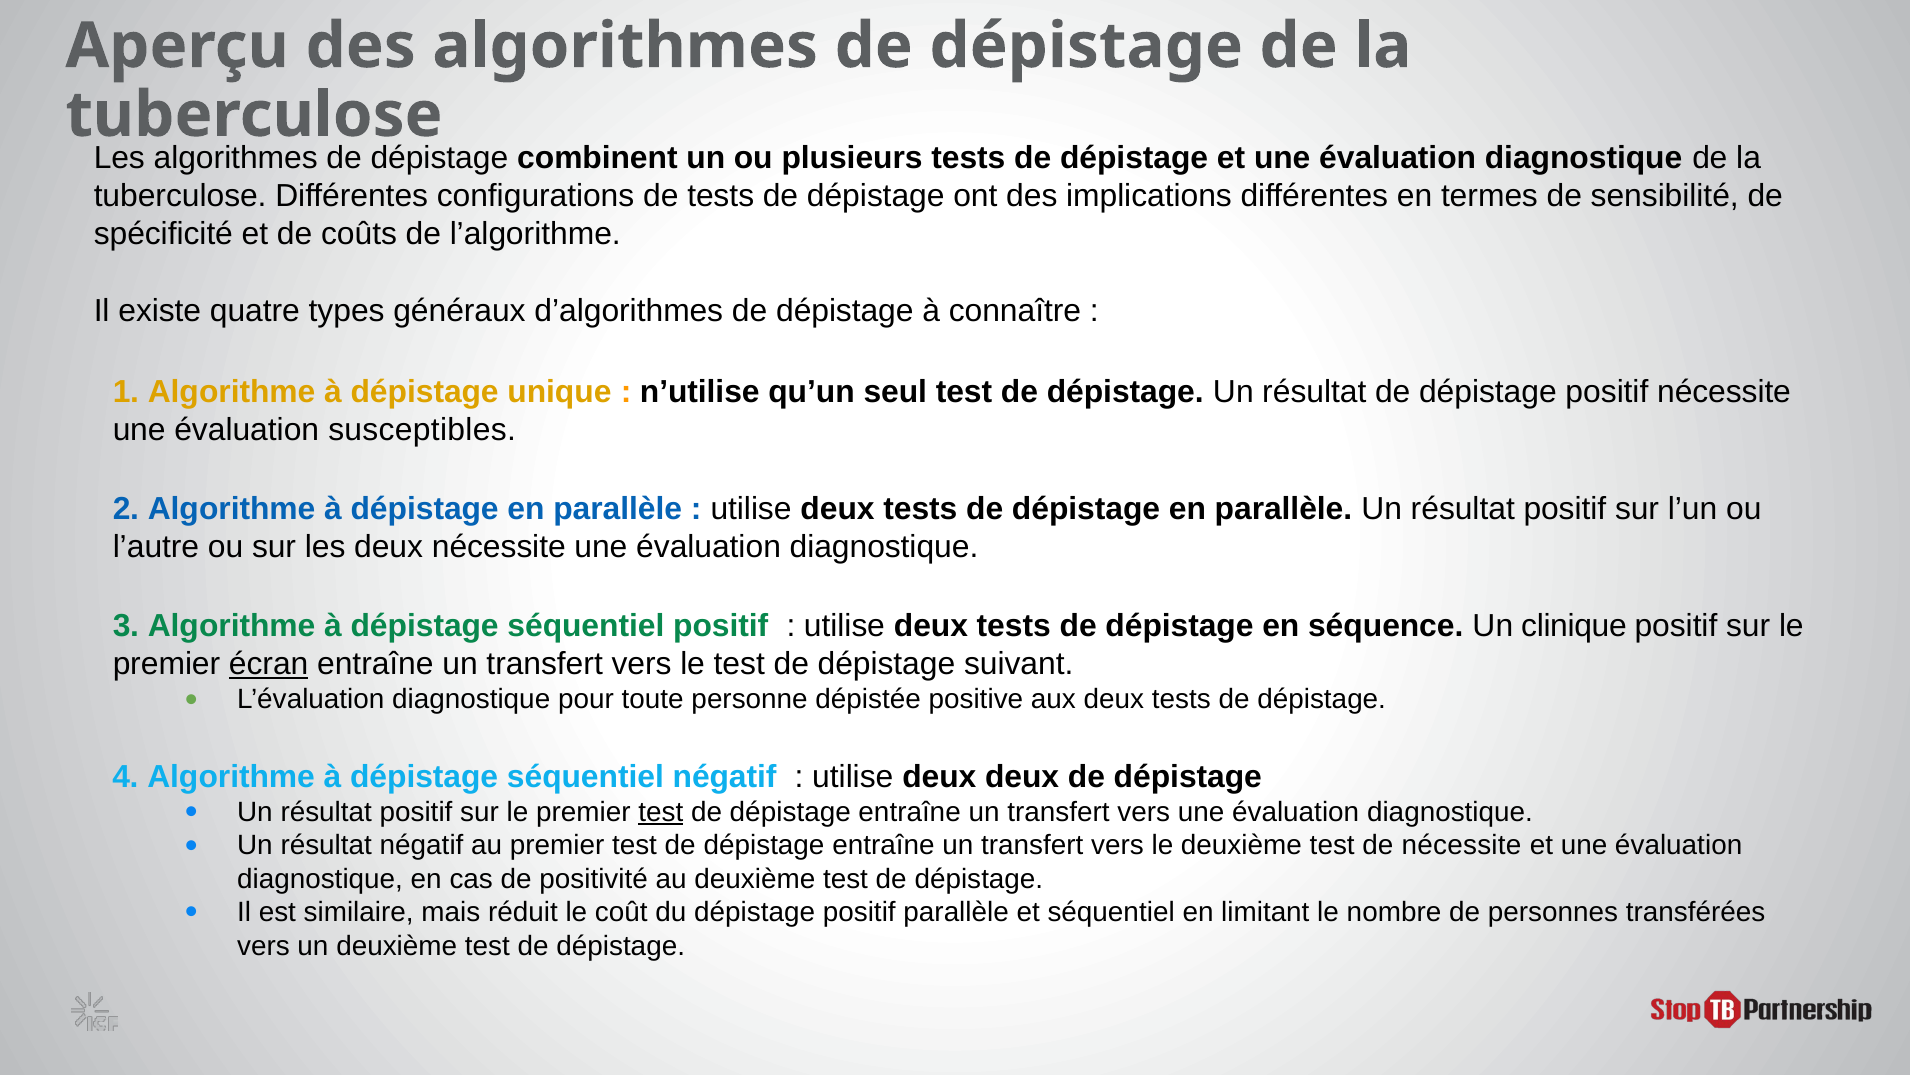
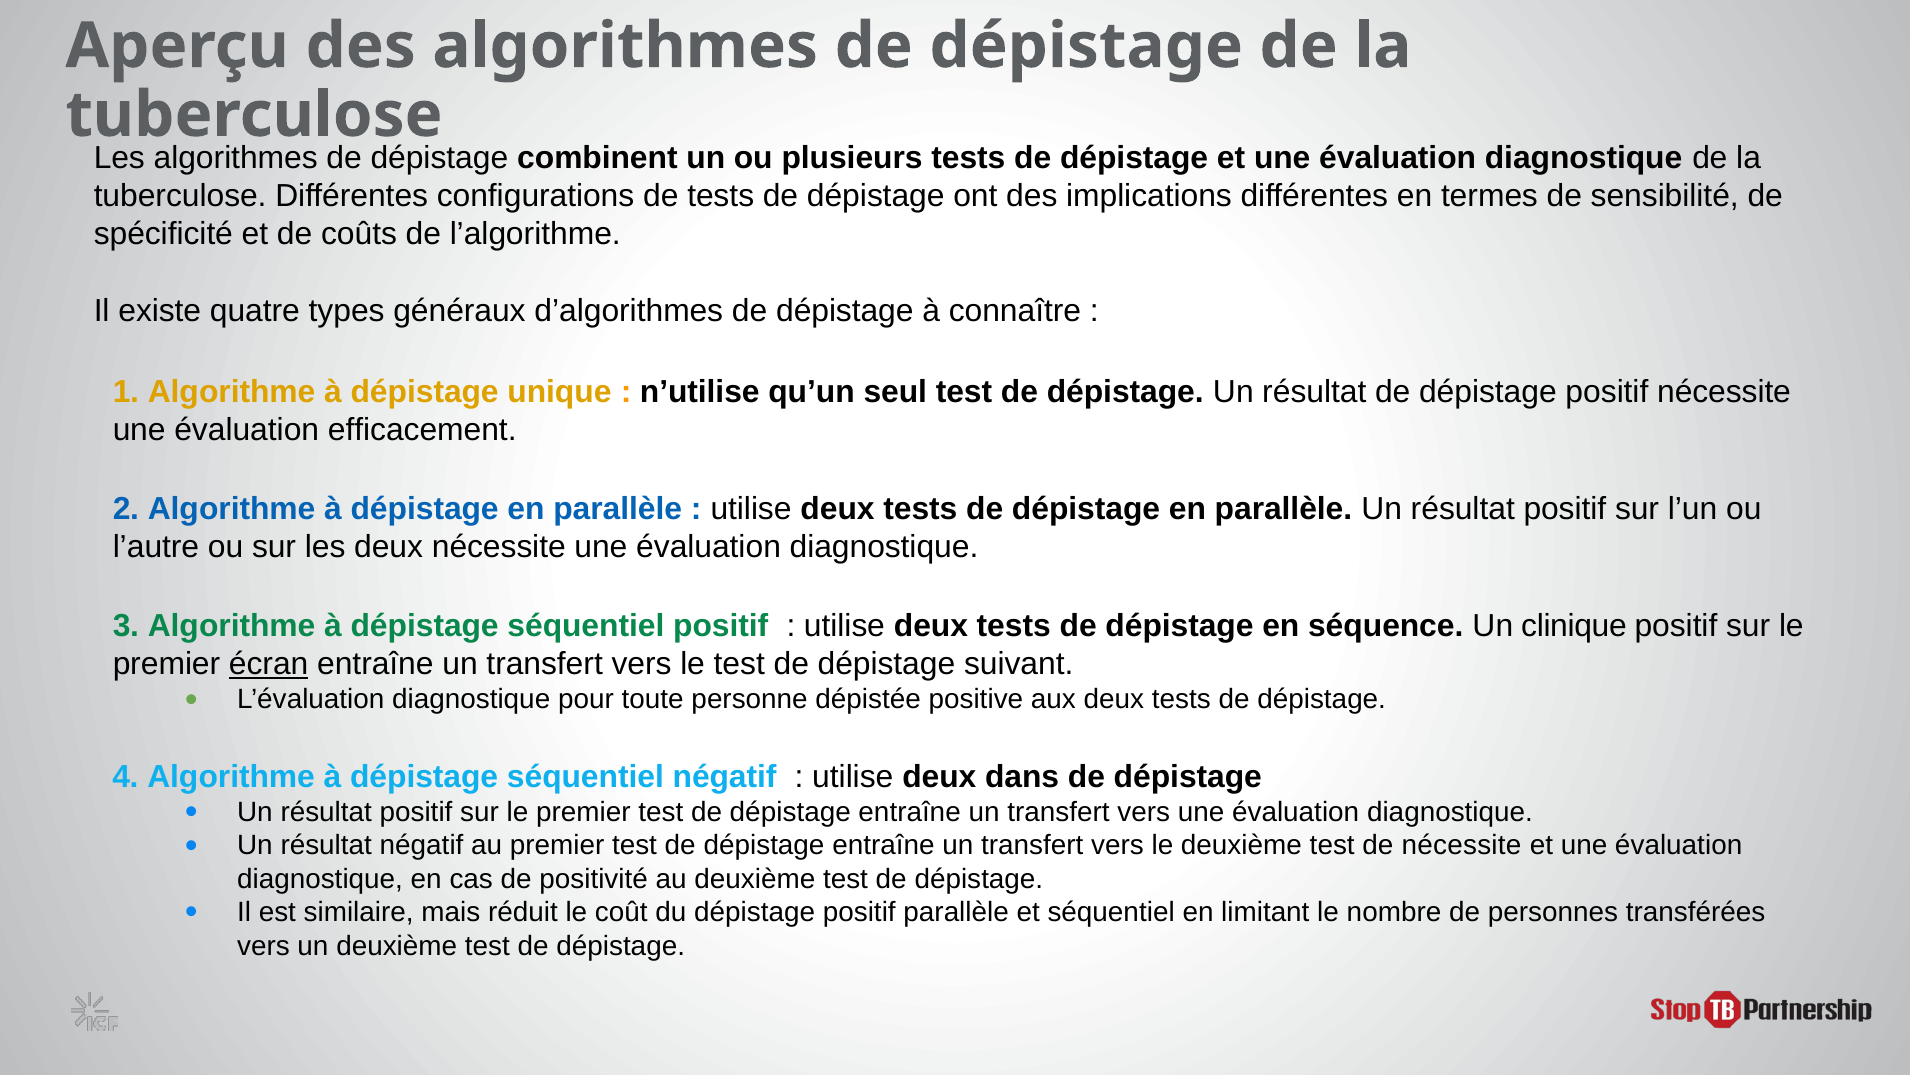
susceptibles: susceptibles -> efficacement
deux deux: deux -> dans
test at (661, 812) underline: present -> none
